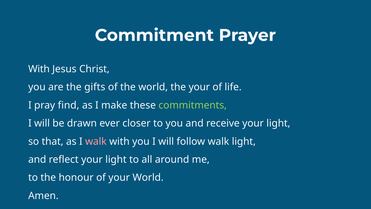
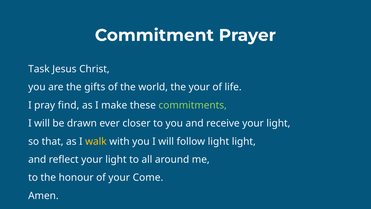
With at (39, 69): With -> Task
walk at (96, 141) colour: pink -> yellow
follow walk: walk -> light
your World: World -> Come
